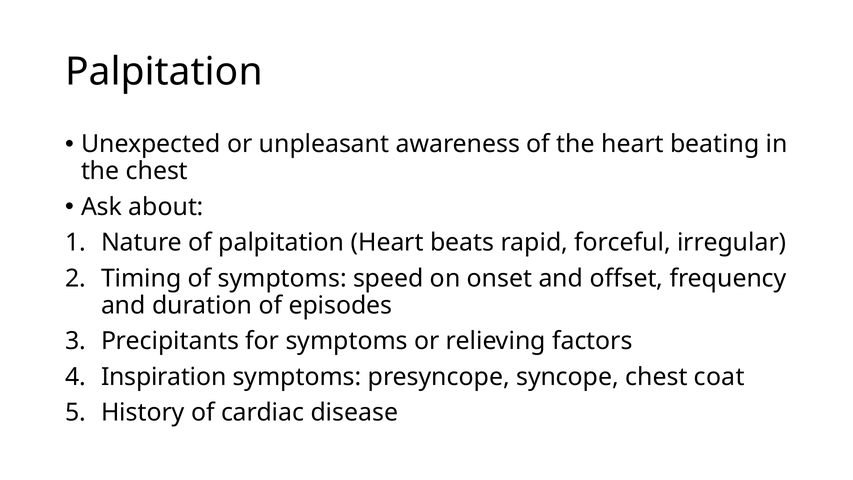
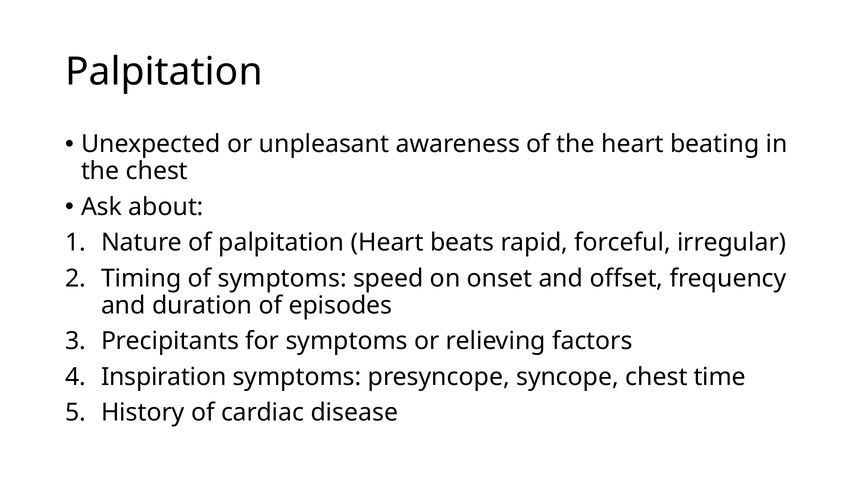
coat: coat -> time
